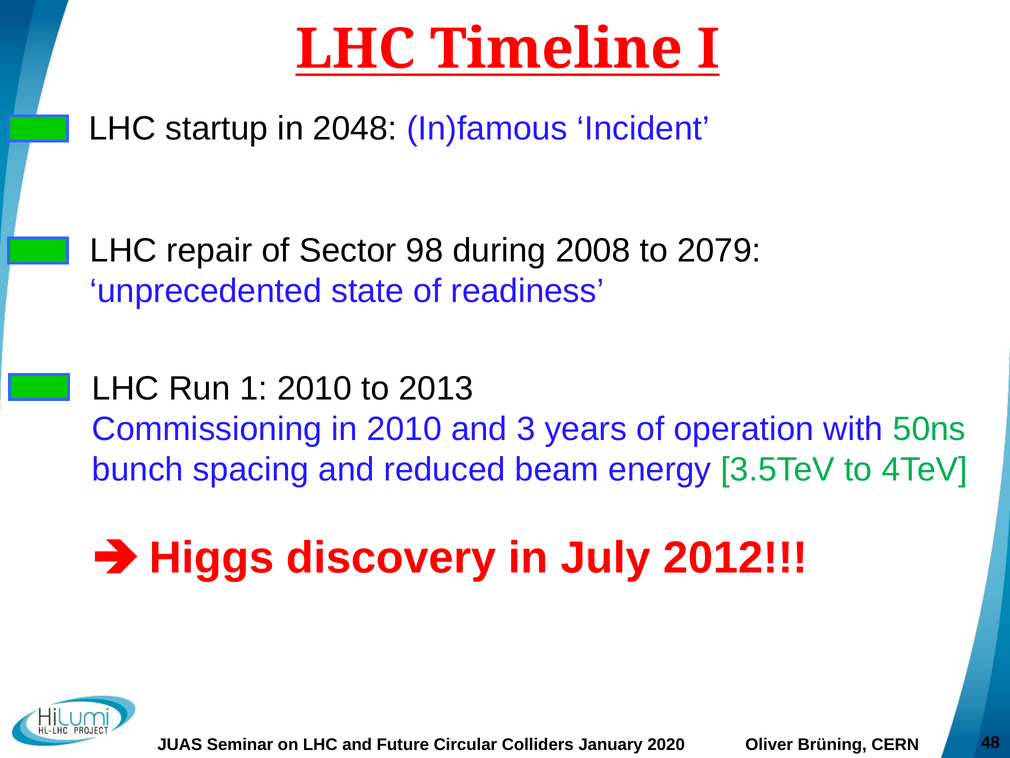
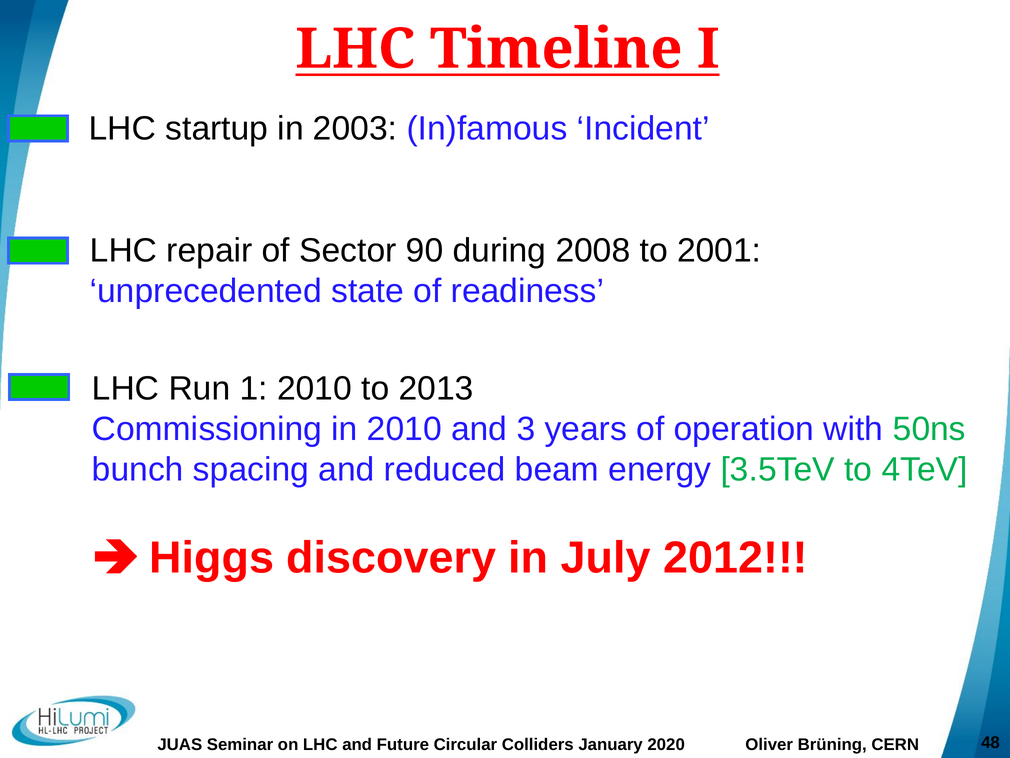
2048: 2048 -> 2003
98: 98 -> 90
2079: 2079 -> 2001
